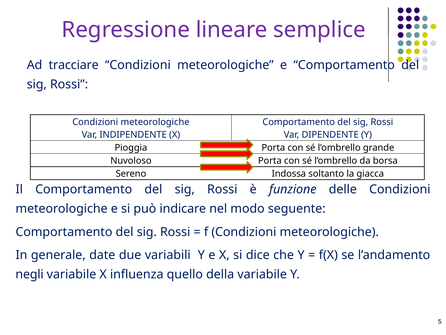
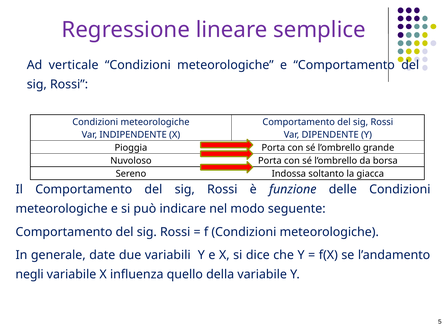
tracciare: tracciare -> verticale
